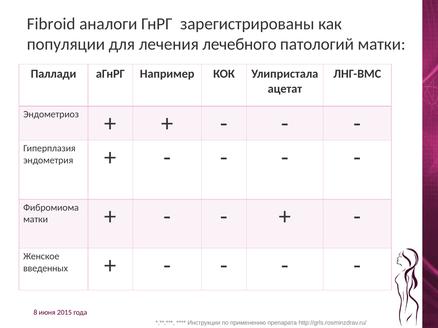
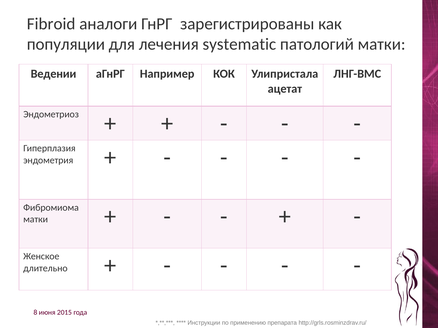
лечебного: лечебного -> systematic
Паллади: Паллади -> Ведении
введенных: введенных -> длительно
